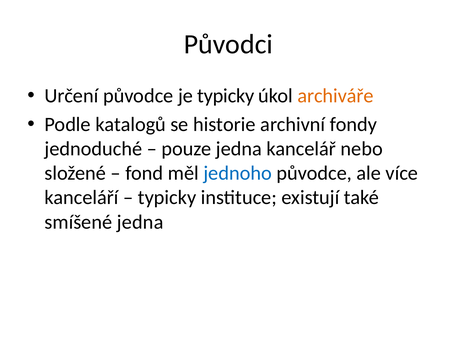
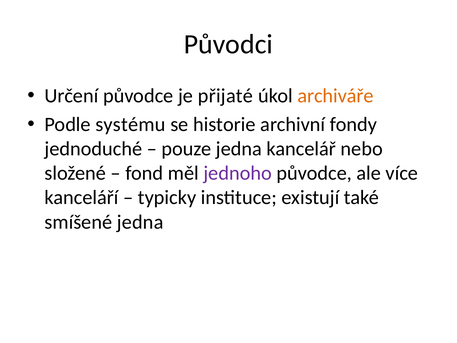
je typicky: typicky -> přijaté
katalogů: katalogů -> systému
jednoho colour: blue -> purple
